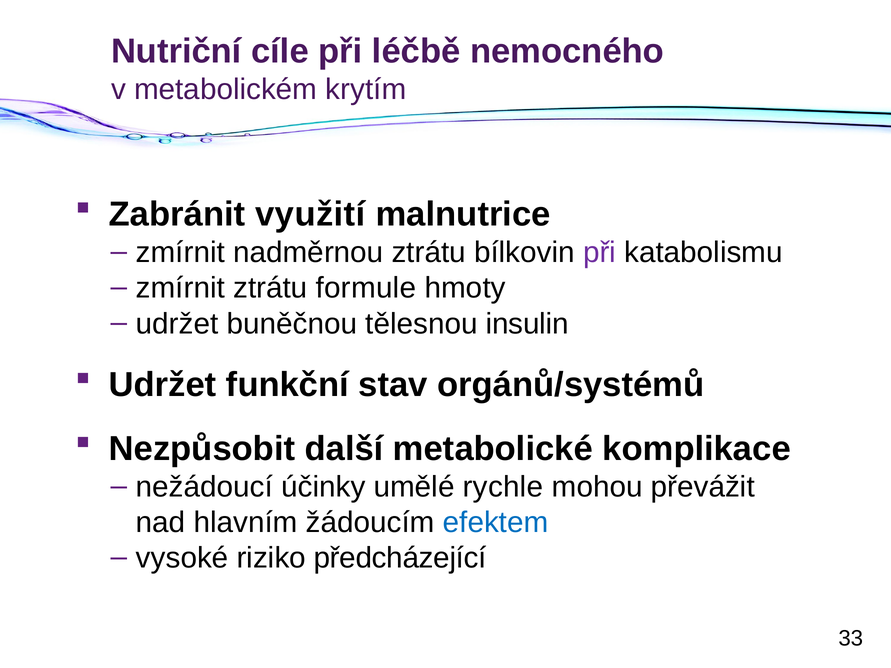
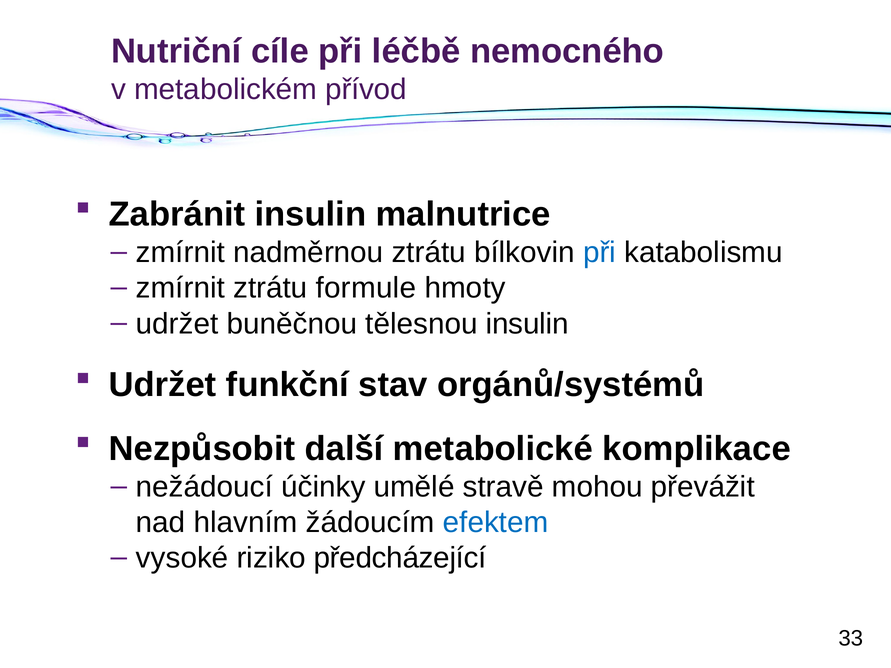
krytím: krytím -> přívod
Zabránit využití: využití -> insulin
při at (600, 253) colour: purple -> blue
rychle: rychle -> stravě
